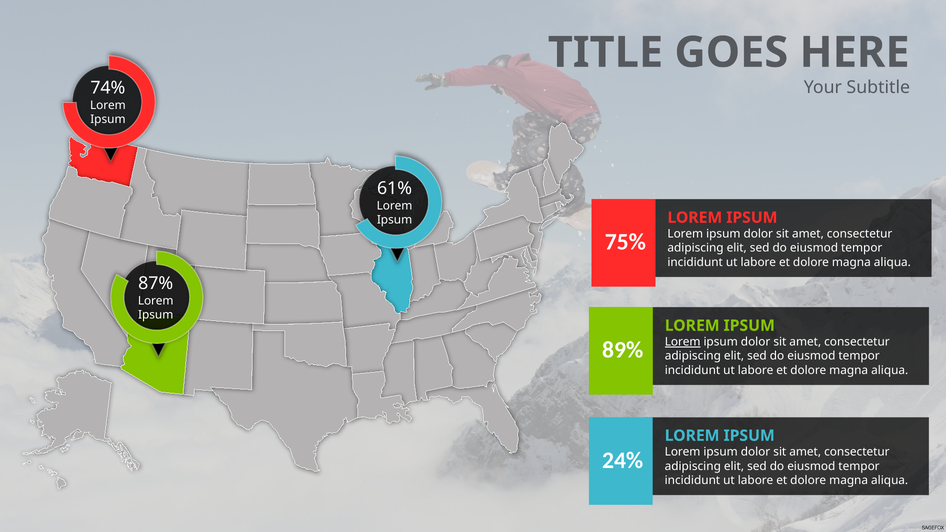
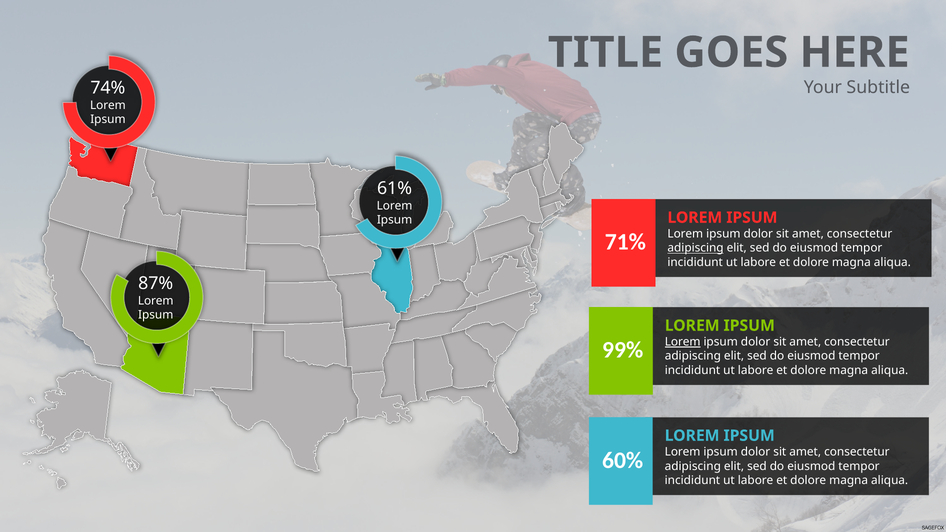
75%: 75% -> 71%
adipiscing at (696, 248) underline: none -> present
89%: 89% -> 99%
24%: 24% -> 60%
